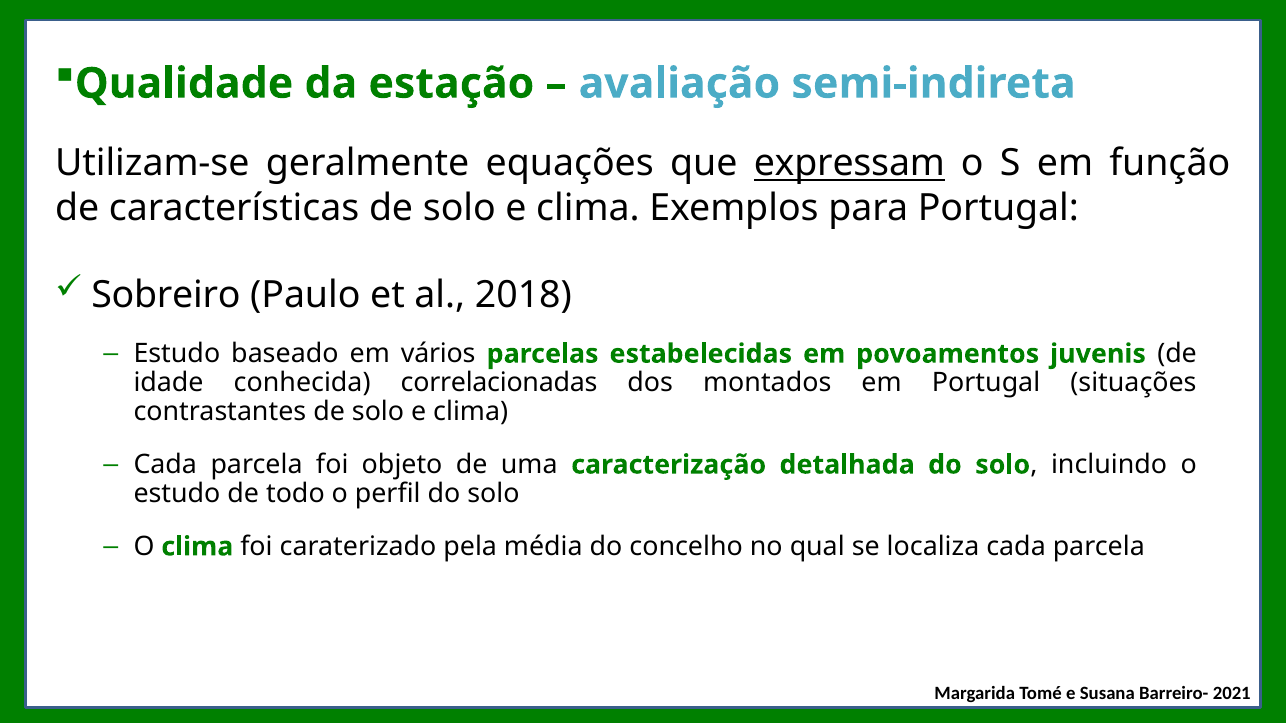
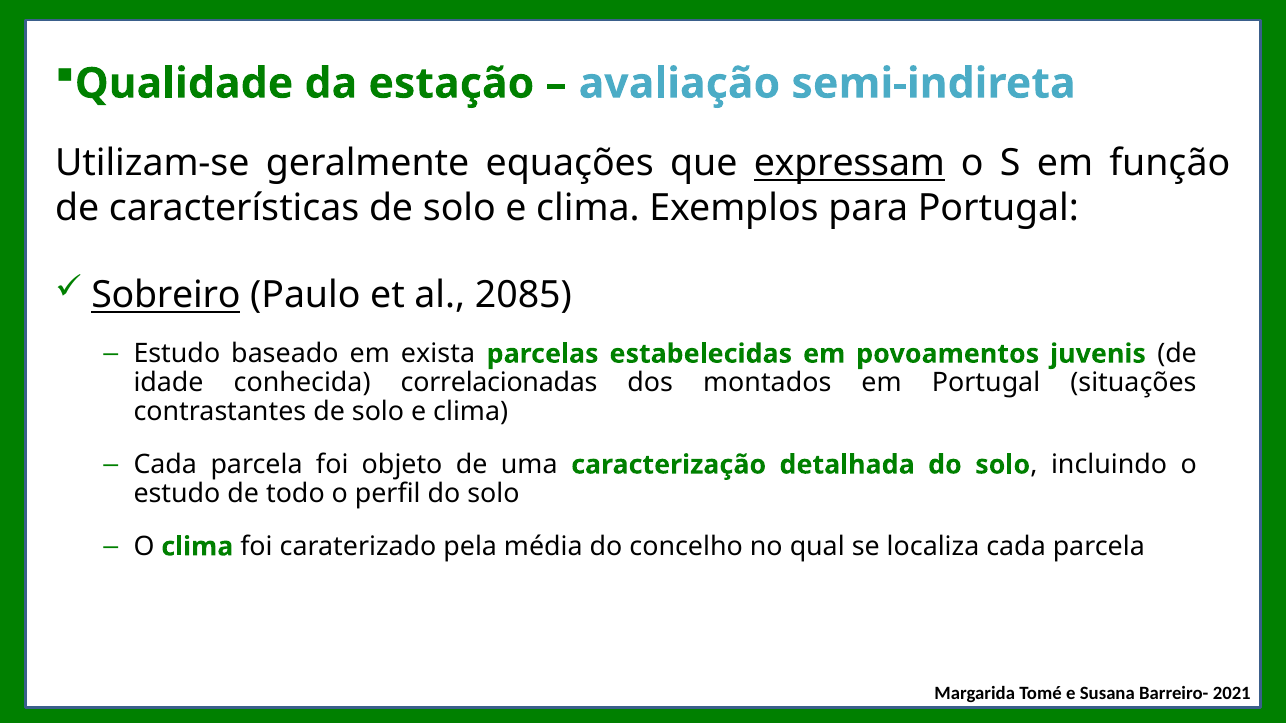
Sobreiro underline: none -> present
2018: 2018 -> 2085
vários: vários -> exista
